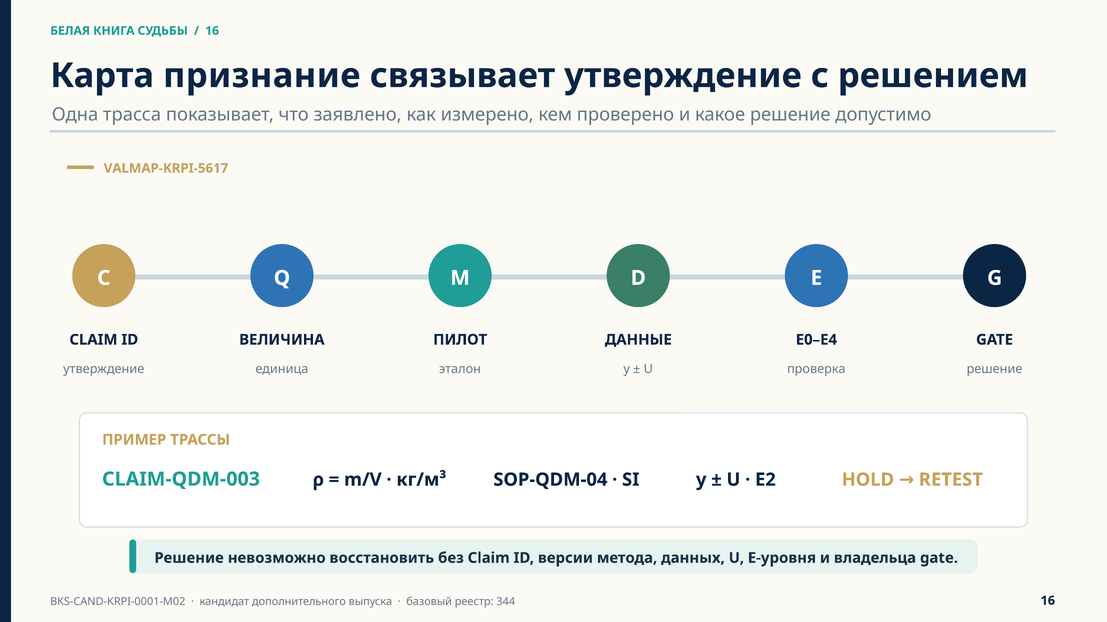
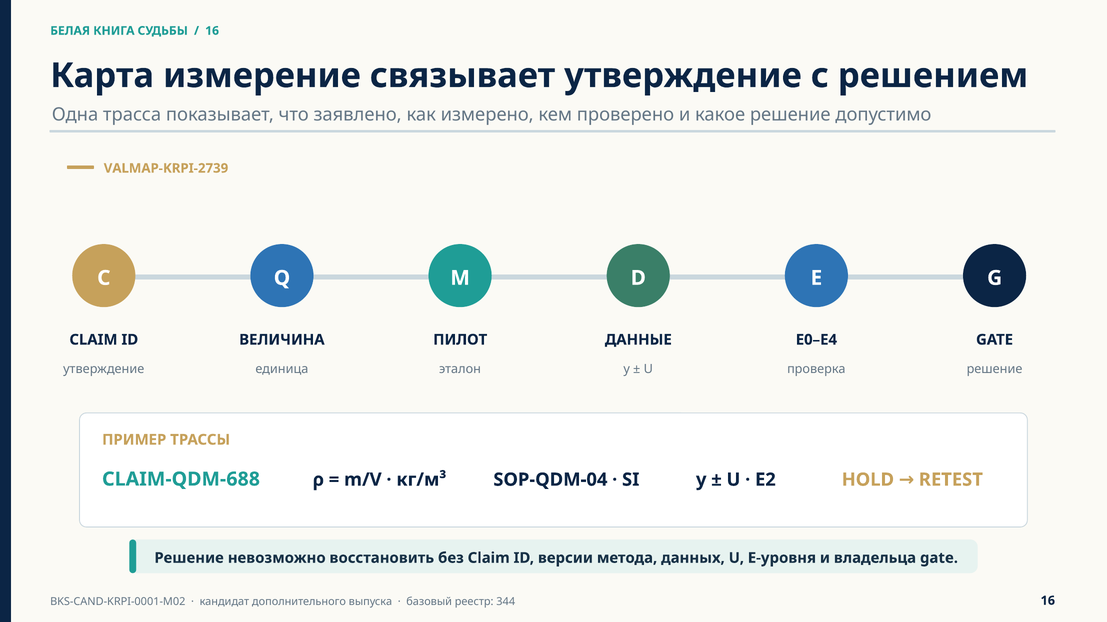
признание: признание -> измерение
VALMAP-KRPI-5617: VALMAP-KRPI-5617 -> VALMAP-KRPI-2739
CLAIM-QDM-003: CLAIM-QDM-003 -> CLAIM-QDM-688
